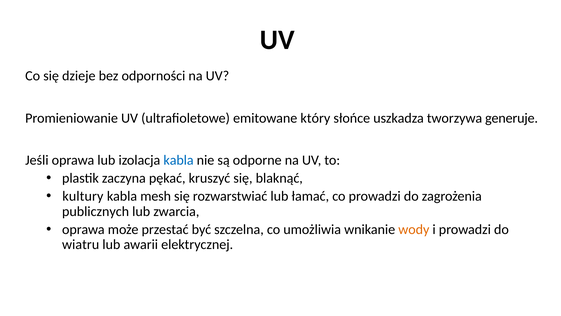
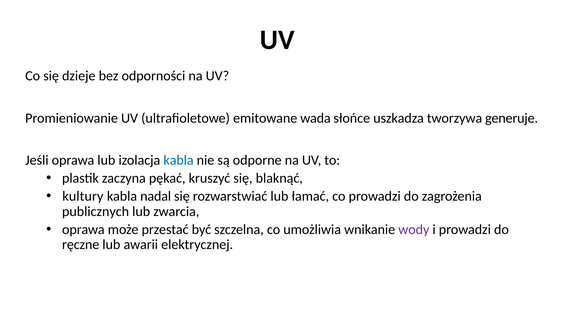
który: który -> wada
mesh: mesh -> nadal
wody colour: orange -> purple
wiatru: wiatru -> ręczne
